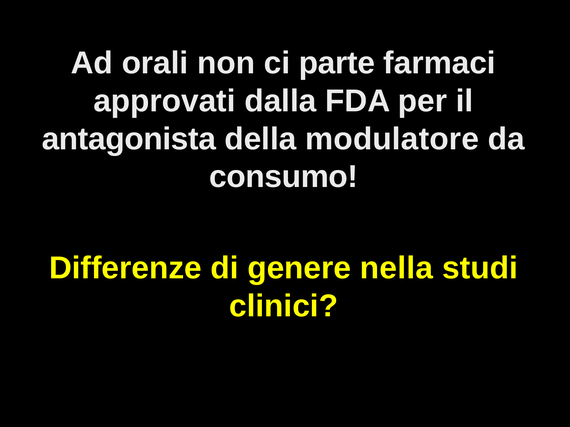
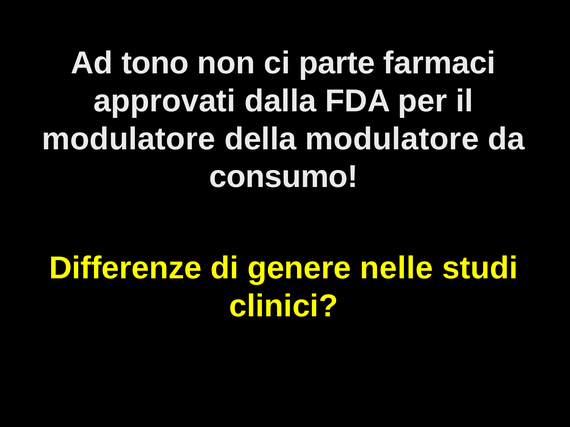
orali: orali -> tono
antagonista at (129, 139): antagonista -> modulatore
nella: nella -> nelle
